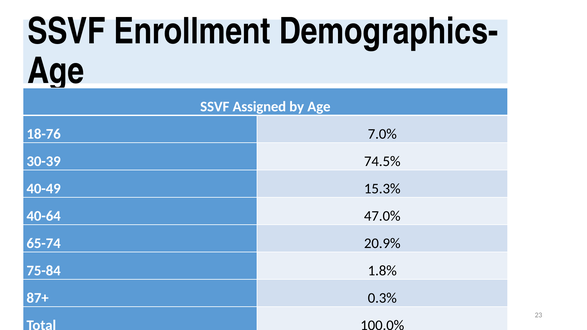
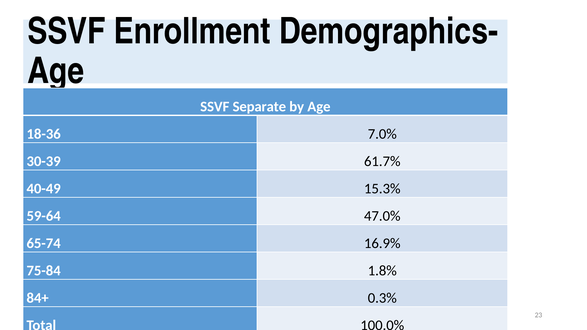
Assigned: Assigned -> Separate
18-76: 18-76 -> 18-36
74.5%: 74.5% -> 61.7%
40-64: 40-64 -> 59-64
20.9%: 20.9% -> 16.9%
87+: 87+ -> 84+
